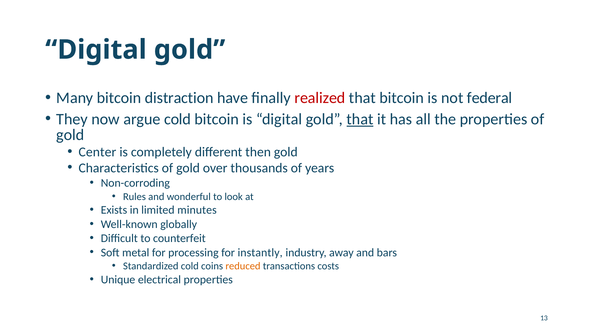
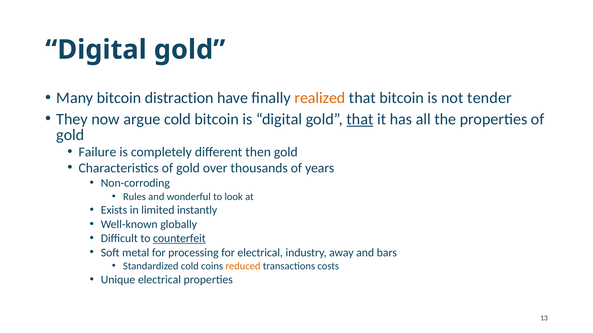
realized colour: red -> orange
federal: federal -> tender
Center: Center -> Failure
minutes: minutes -> instantly
counterfeit underline: none -> present
for instantly: instantly -> electrical
